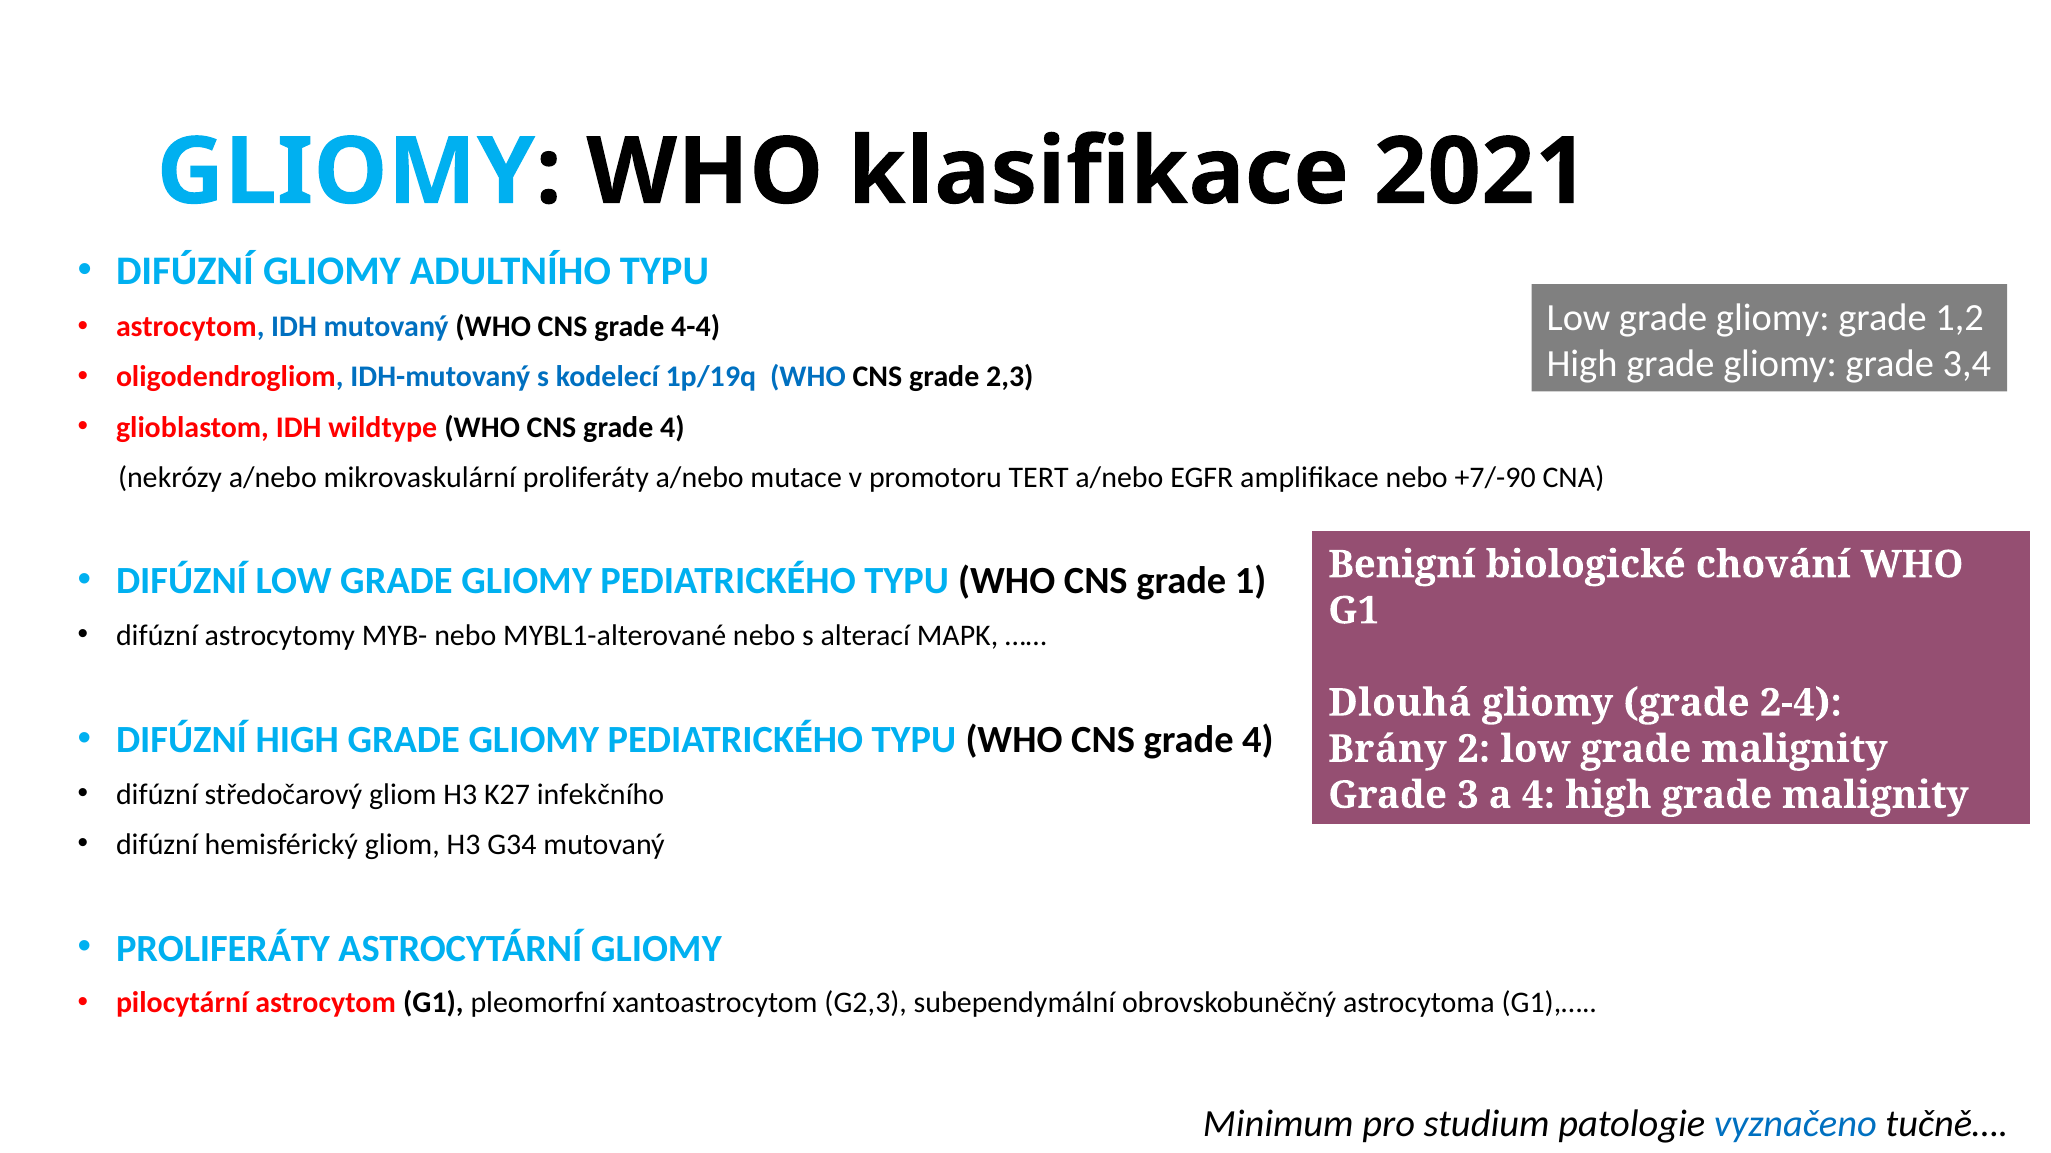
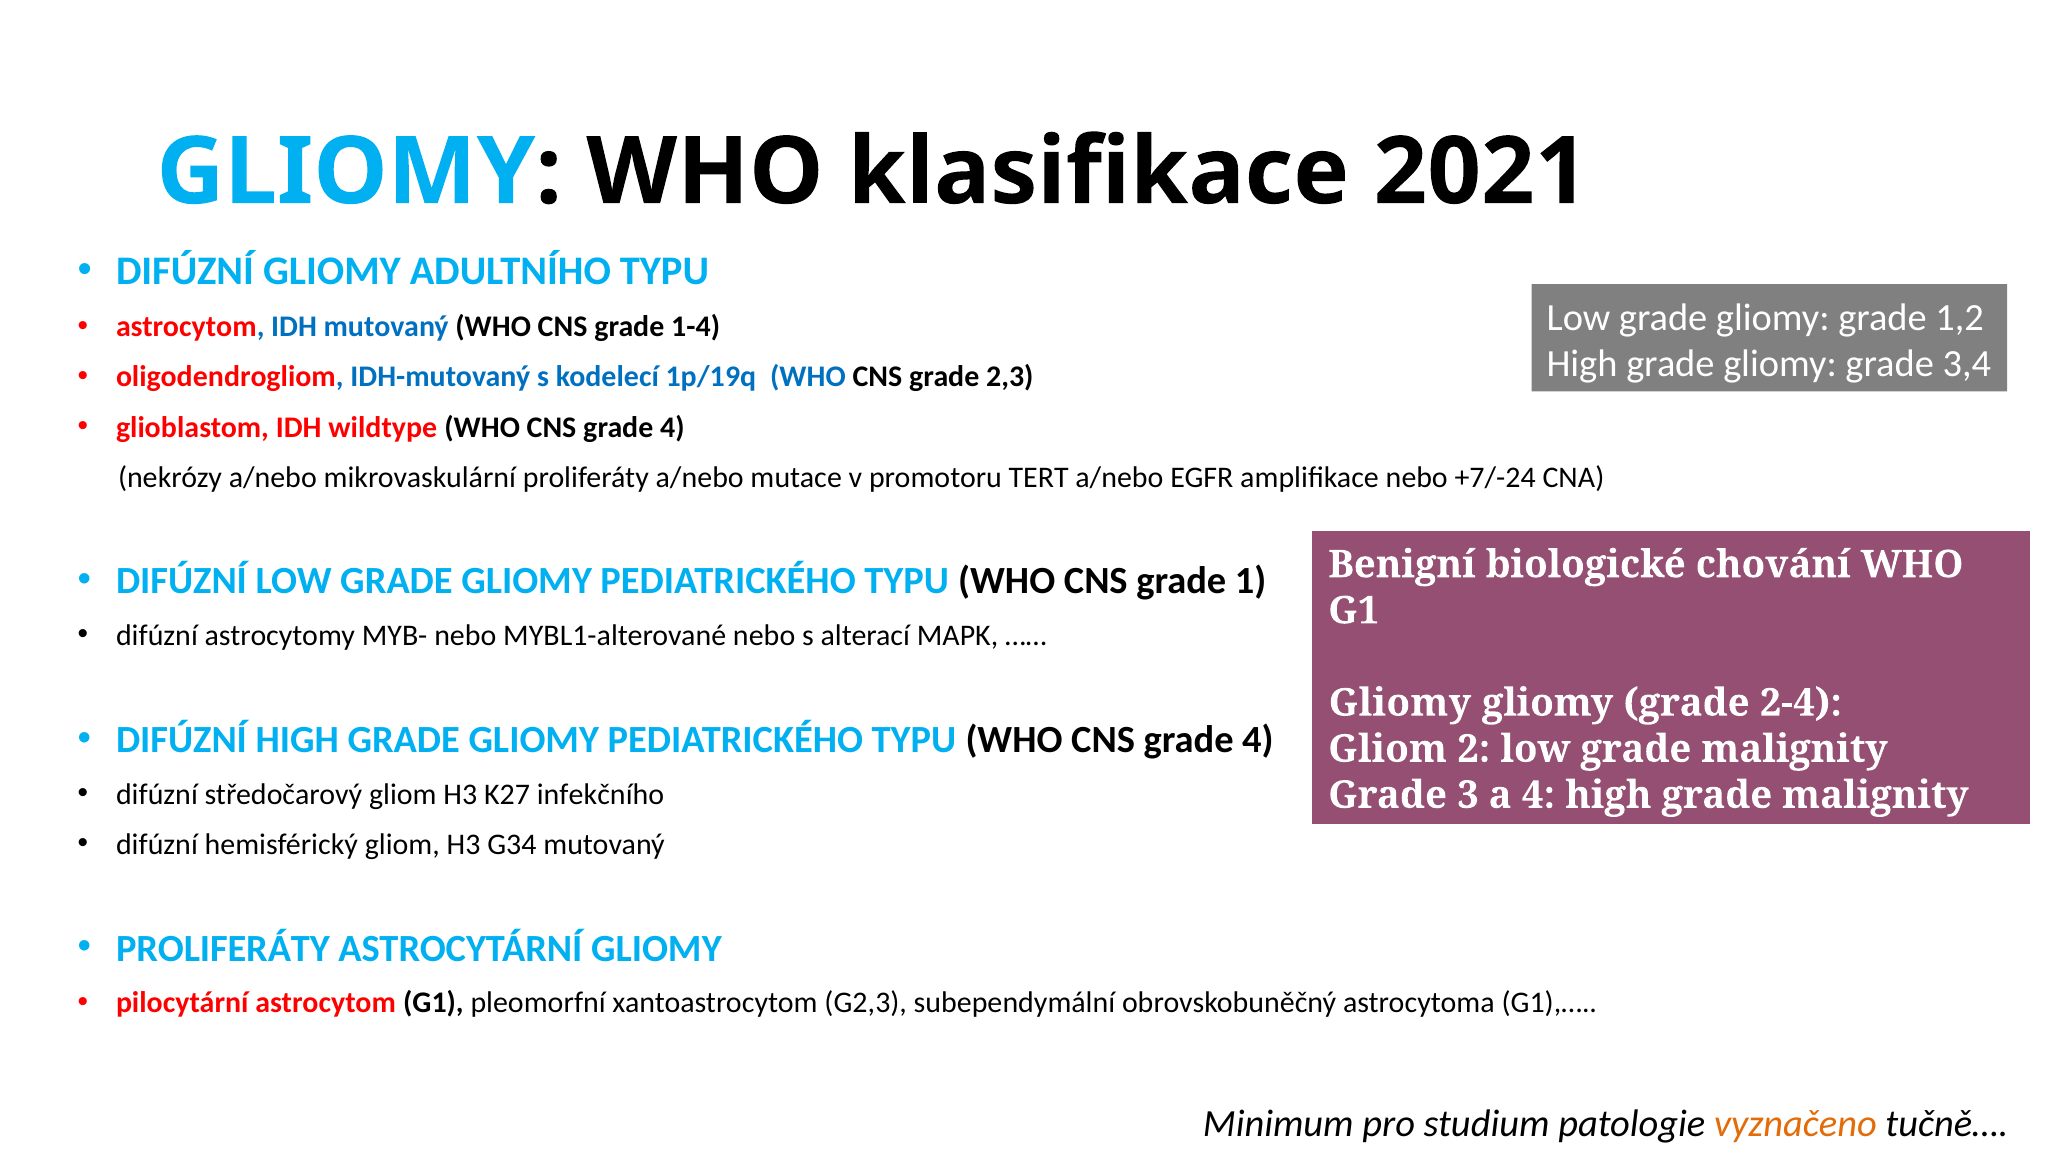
4-4: 4-4 -> 1-4
+7/-90: +7/-90 -> +7/-24
Dlouhá at (1400, 703): Dlouhá -> Gliomy
Brány at (1387, 750): Brány -> Gliom
vyznačeno colour: blue -> orange
